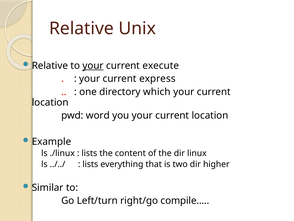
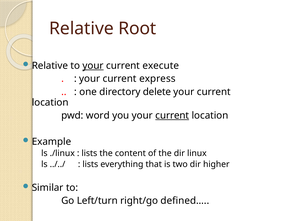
Unix: Unix -> Root
which: which -> delete
current at (172, 115) underline: none -> present
compile…: compile… -> defined…
